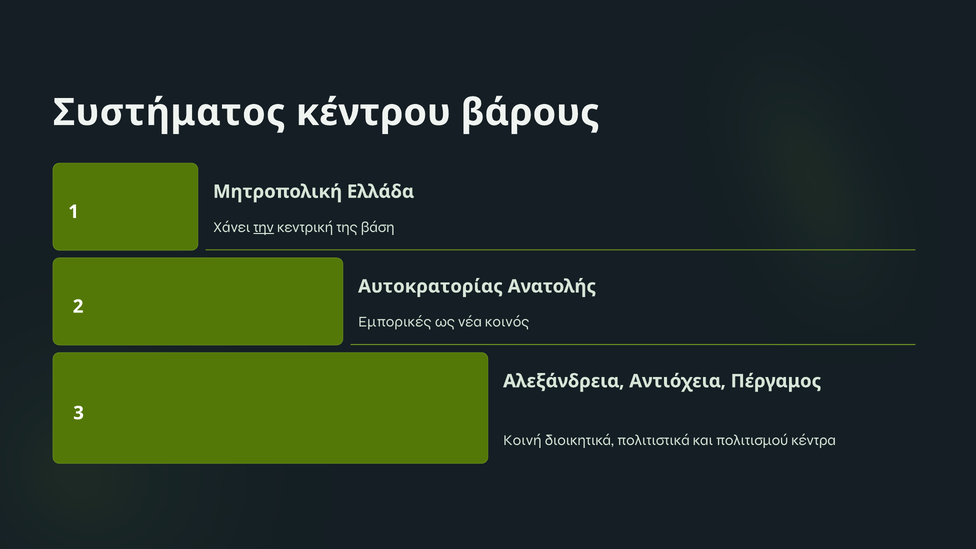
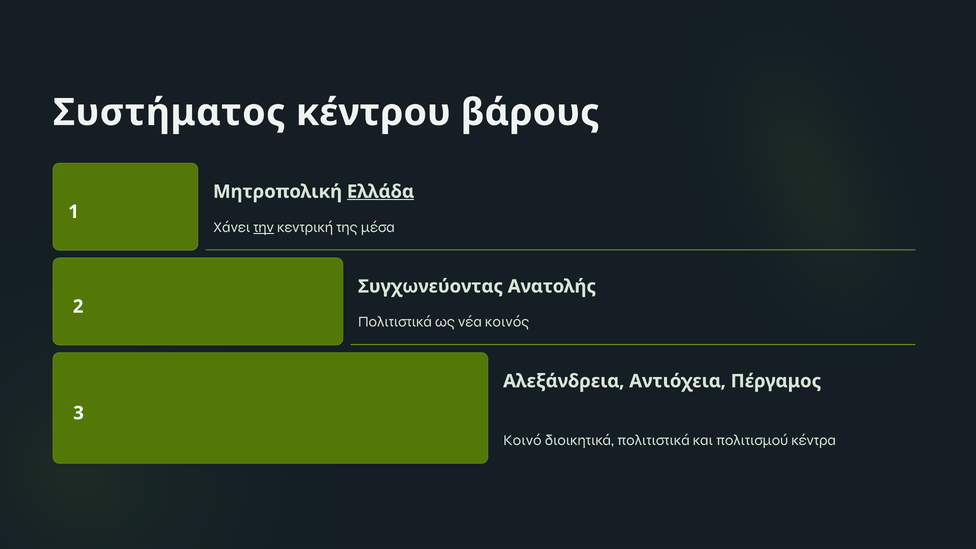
Ελλάδα underline: none -> present
βάση: βάση -> μέσα
Αυτοκρατορίας: Αυτοκρατορίας -> Συγχωνεύοντας
Εμπορικές at (395, 322): Εμπορικές -> Πολιτιστικά
Κοινή: Κοινή -> Κοινό
